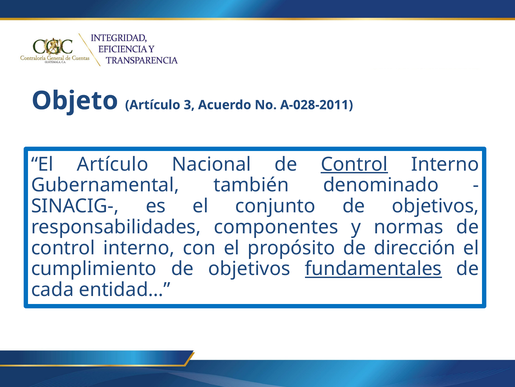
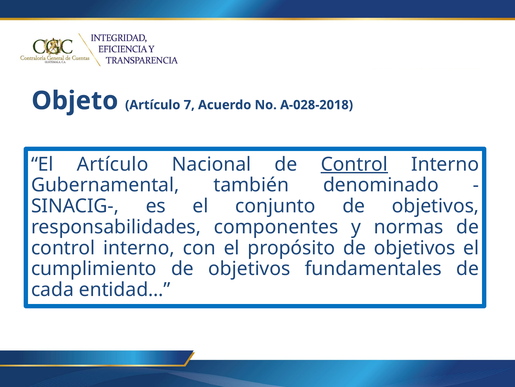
3: 3 -> 7
A-028-2011: A-028-2011 -> A-028-2018
propósito de dirección: dirección -> objetivos
fundamentales underline: present -> none
